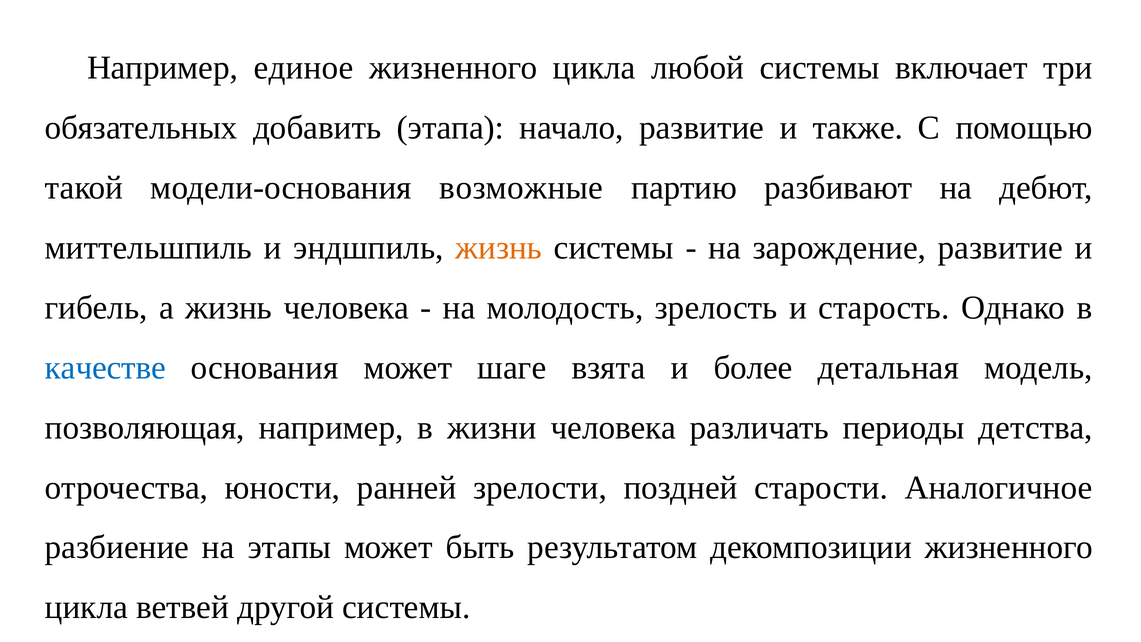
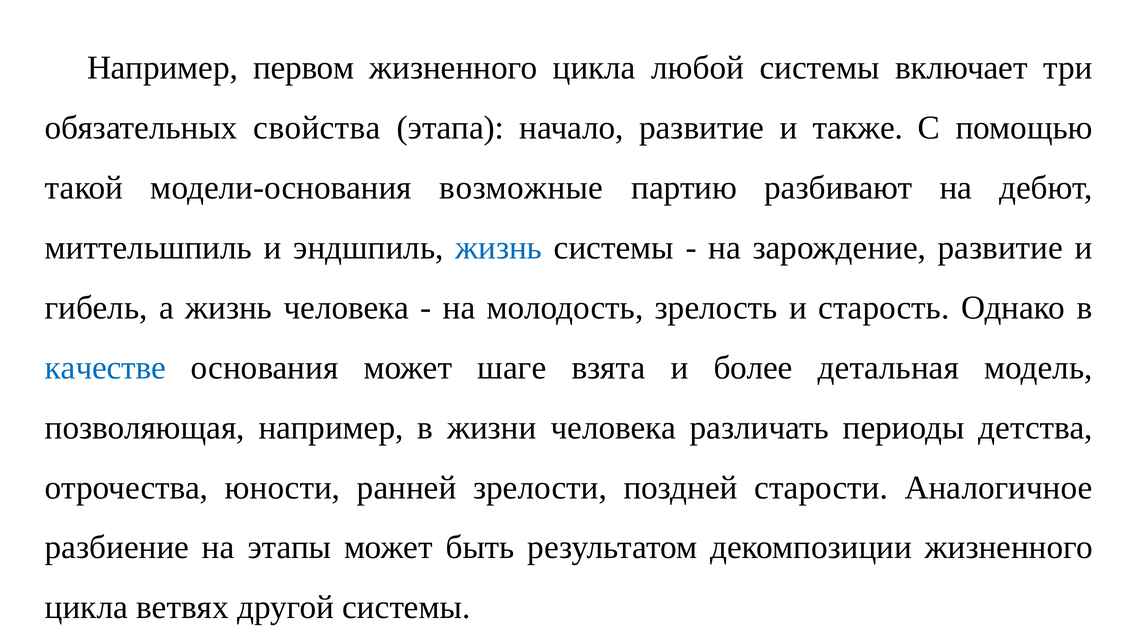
единое: единое -> первом
добавить: добавить -> свойства
жизнь at (499, 248) colour: orange -> blue
ветвей: ветвей -> ветвях
